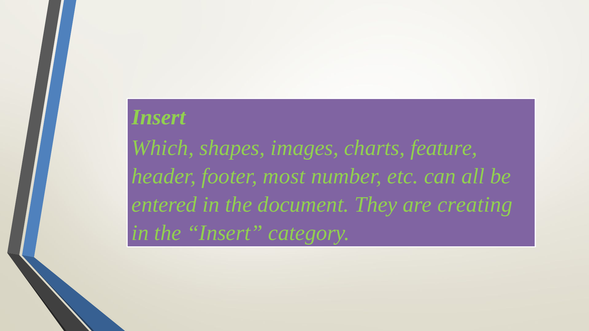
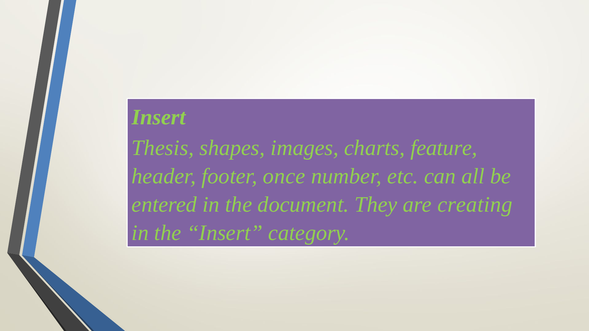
Which: Which -> Thesis
most: most -> once
